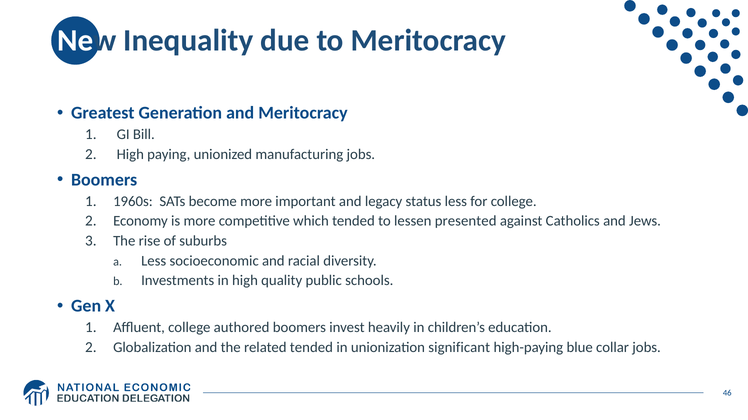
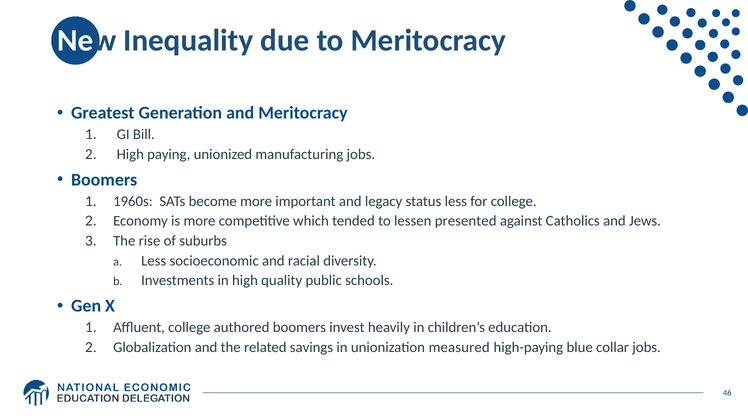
related tended: tended -> savings
significant: significant -> measured
